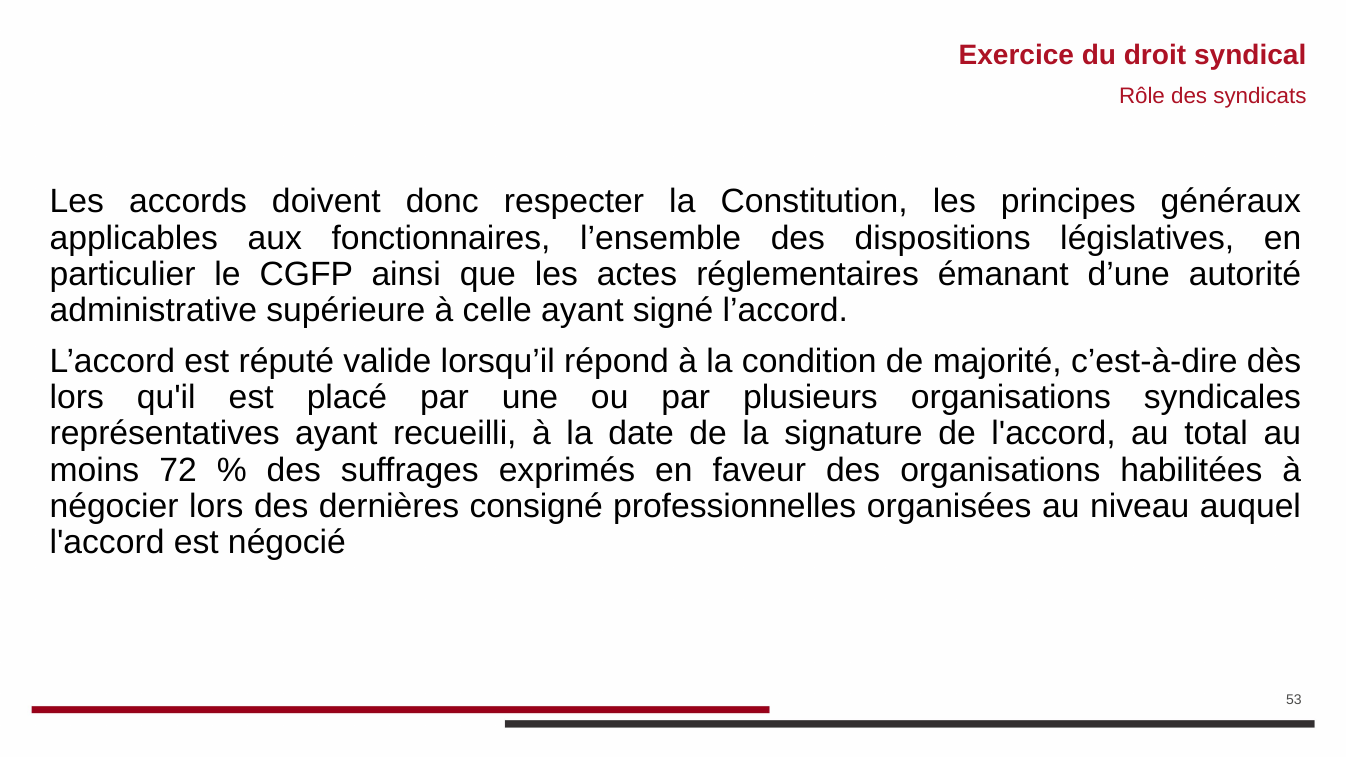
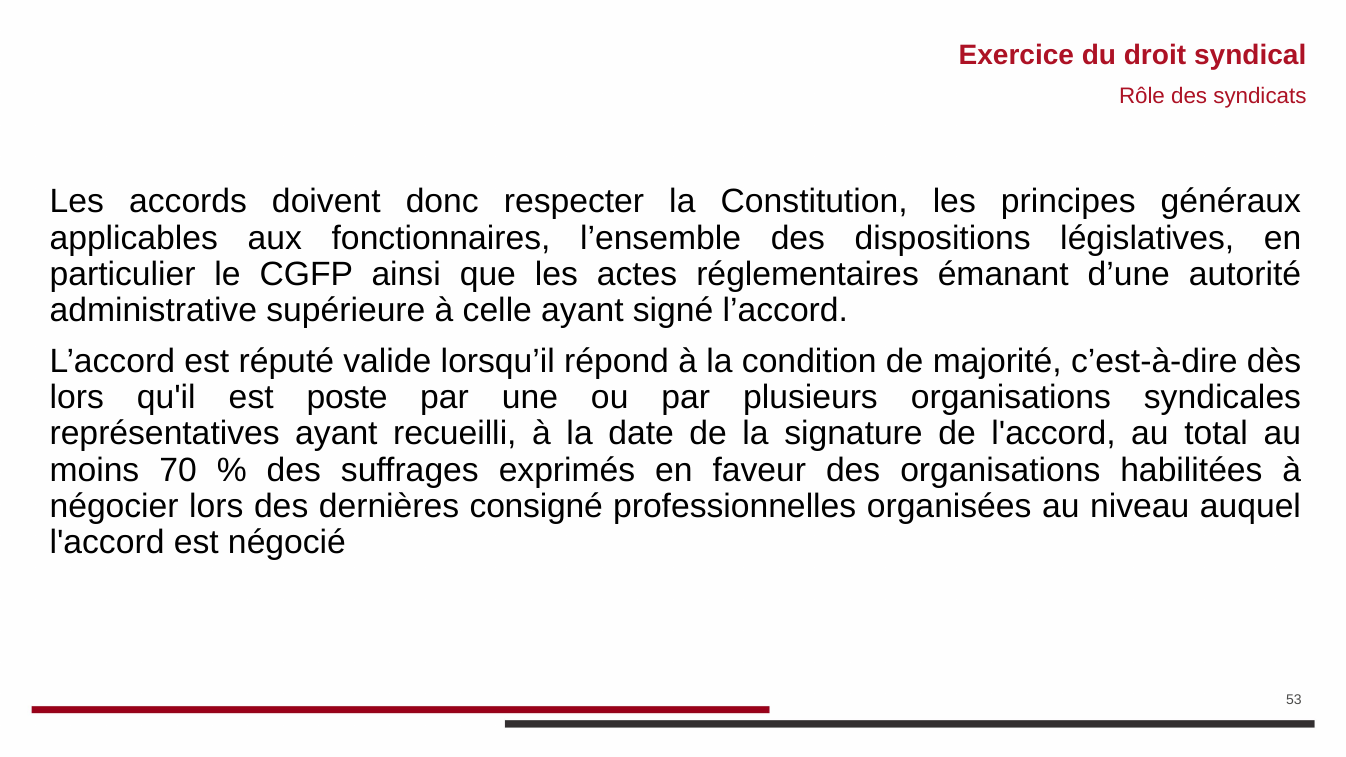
placé: placé -> poste
72: 72 -> 70
